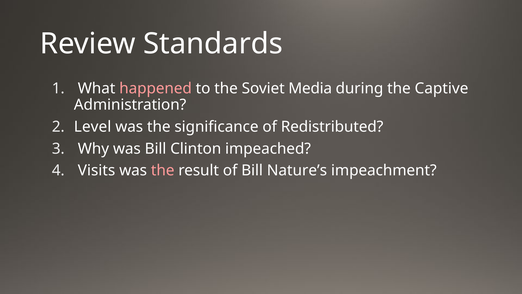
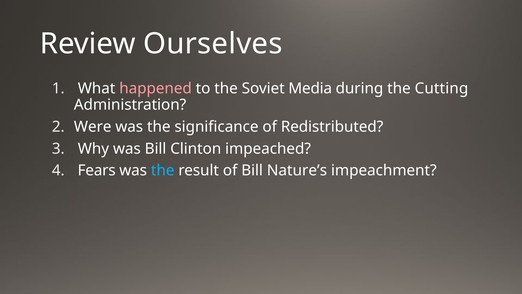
Standards: Standards -> Ourselves
Captive: Captive -> Cutting
Level: Level -> Were
Visits: Visits -> Fears
the at (163, 170) colour: pink -> light blue
